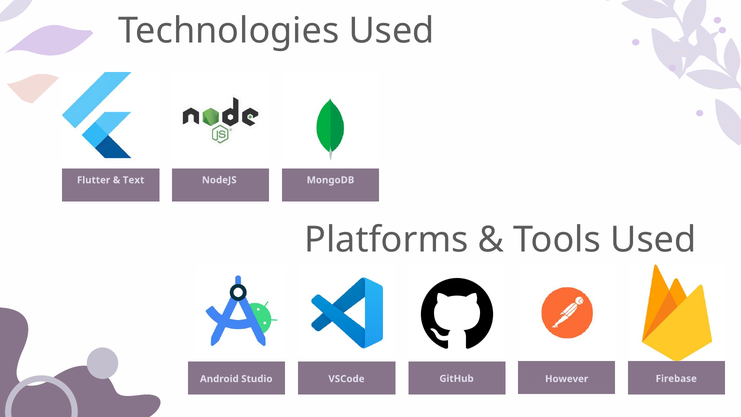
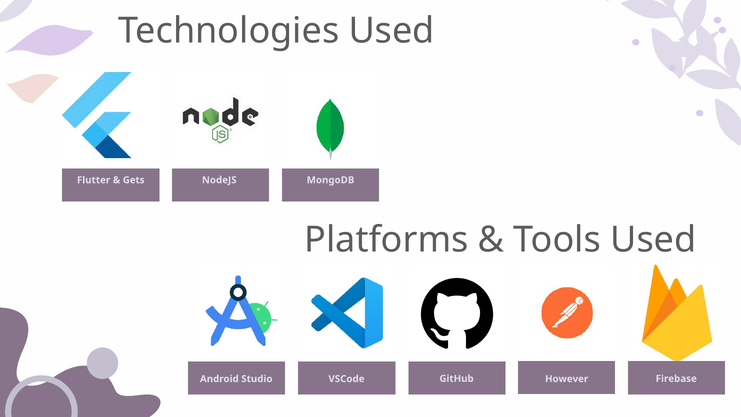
Text: Text -> Gets
